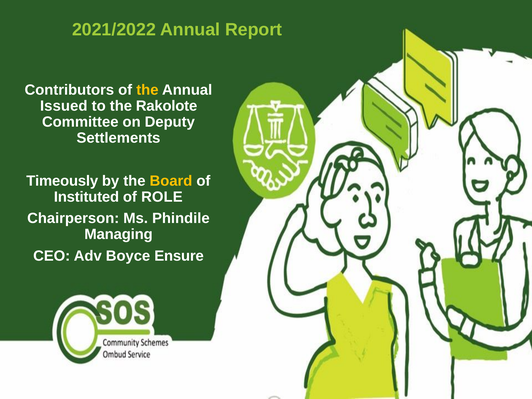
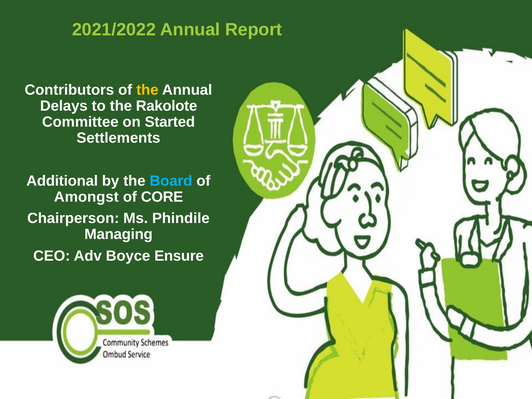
Issued: Issued -> Delays
Deputy: Deputy -> Started
Timeously: Timeously -> Additional
Board colour: yellow -> light blue
Instituted: Instituted -> Amongst
ROLE: ROLE -> CORE
